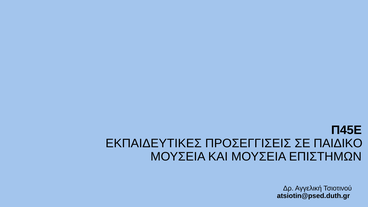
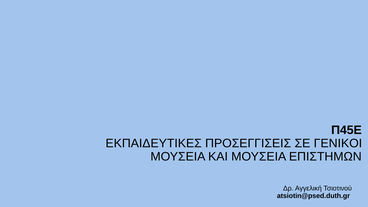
ΠΑΙΔΙΚΟ: ΠΑΙΔΙΚΟ -> ΓΕΝΙΚΟΙ
